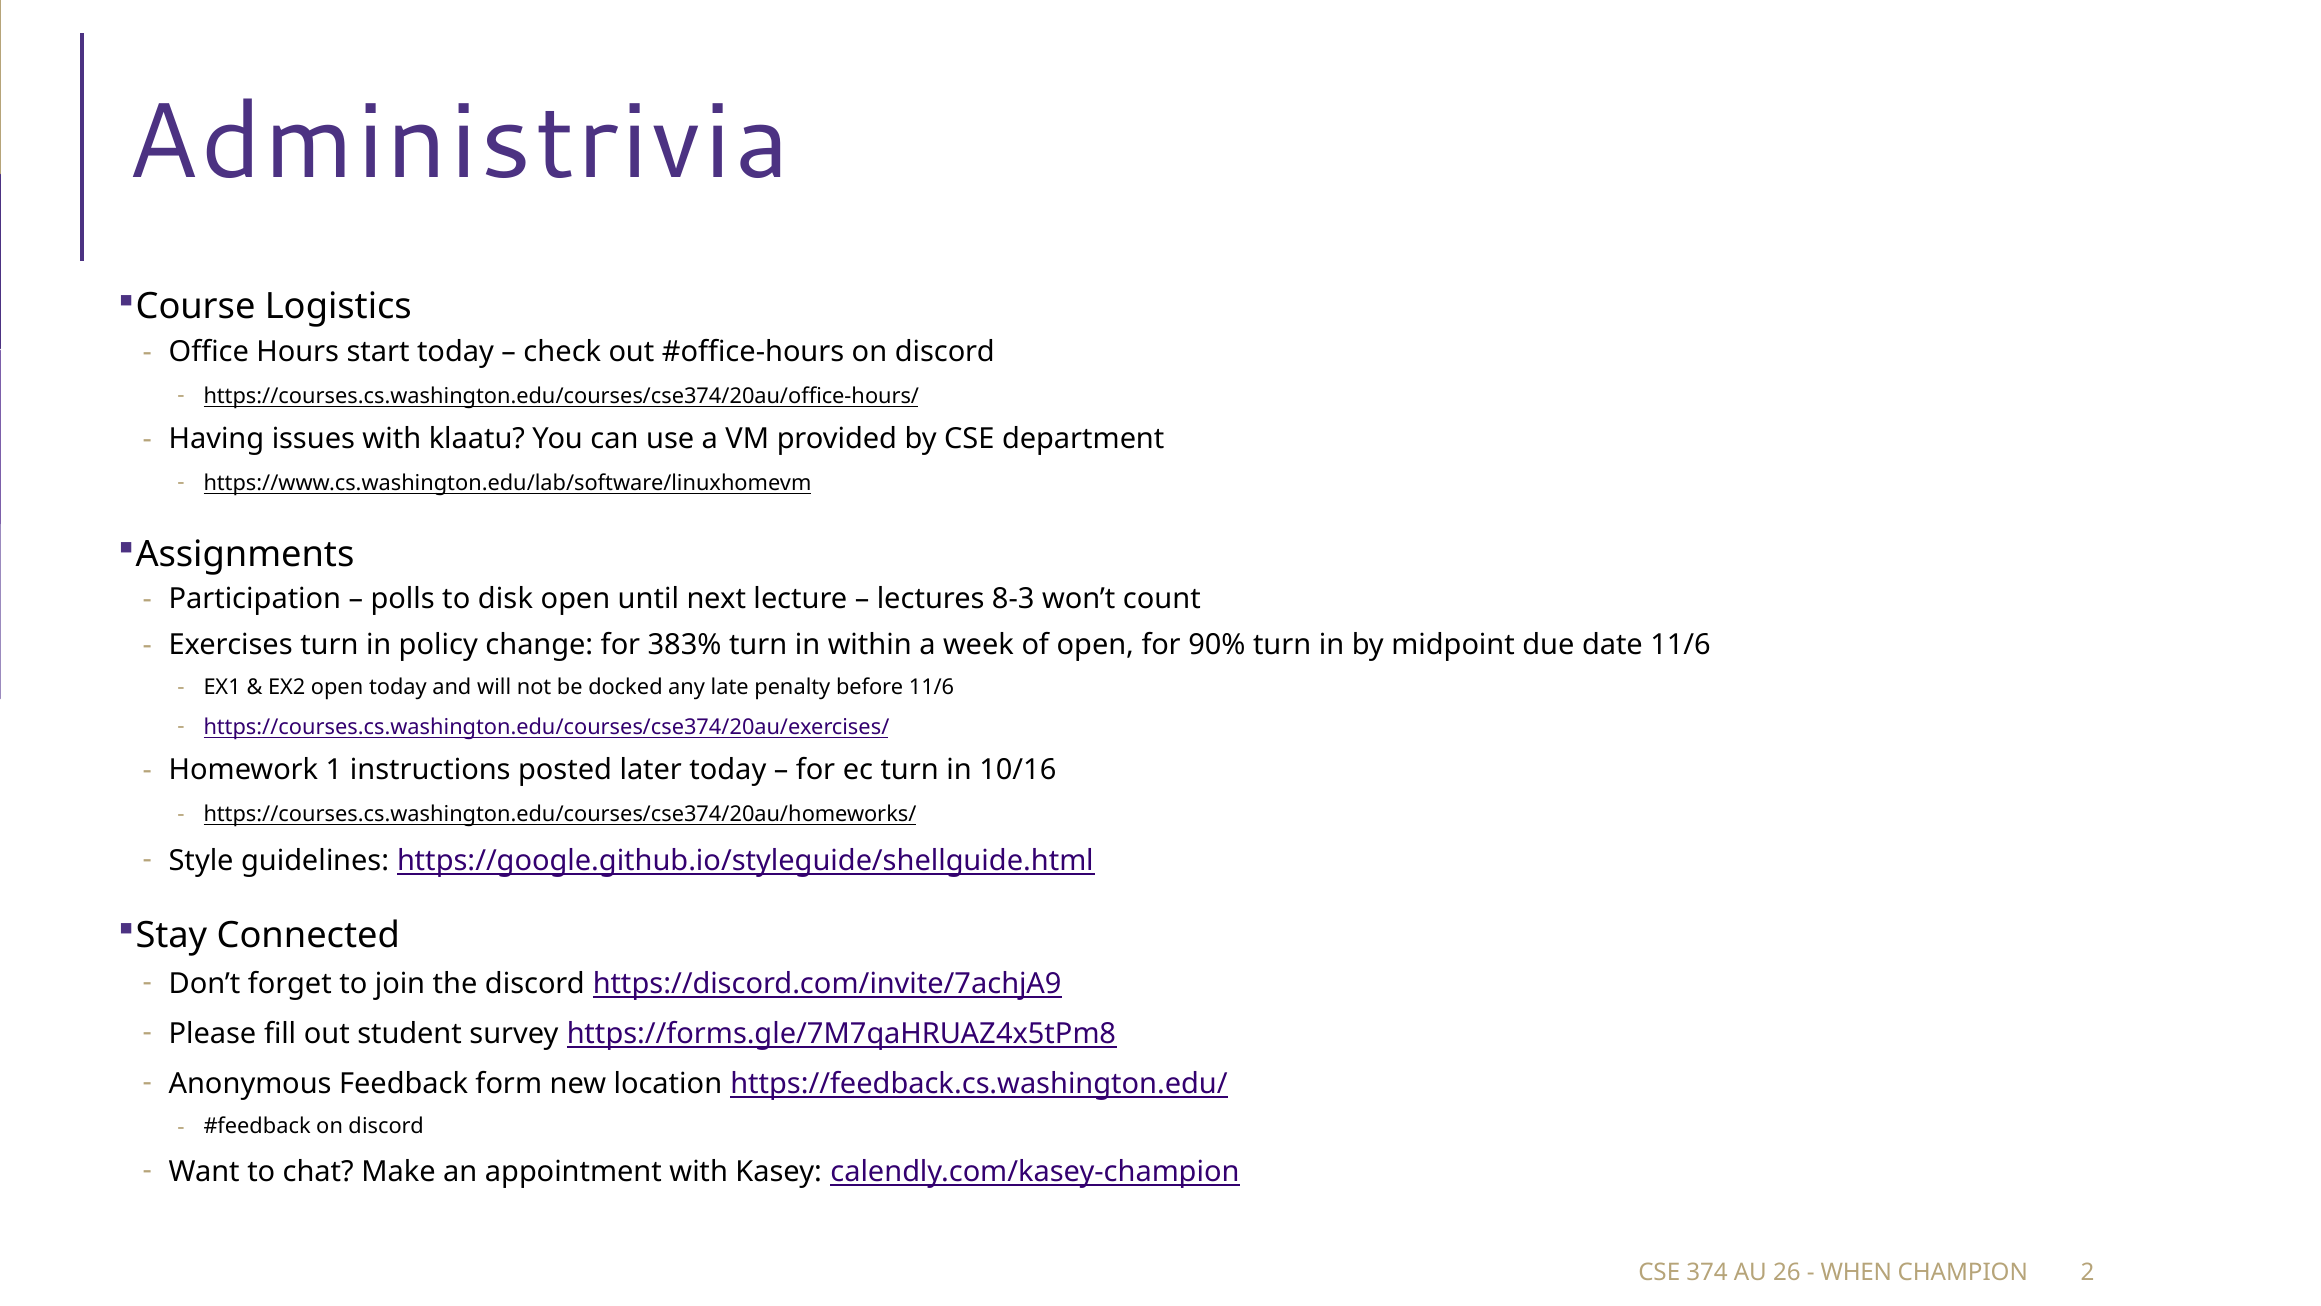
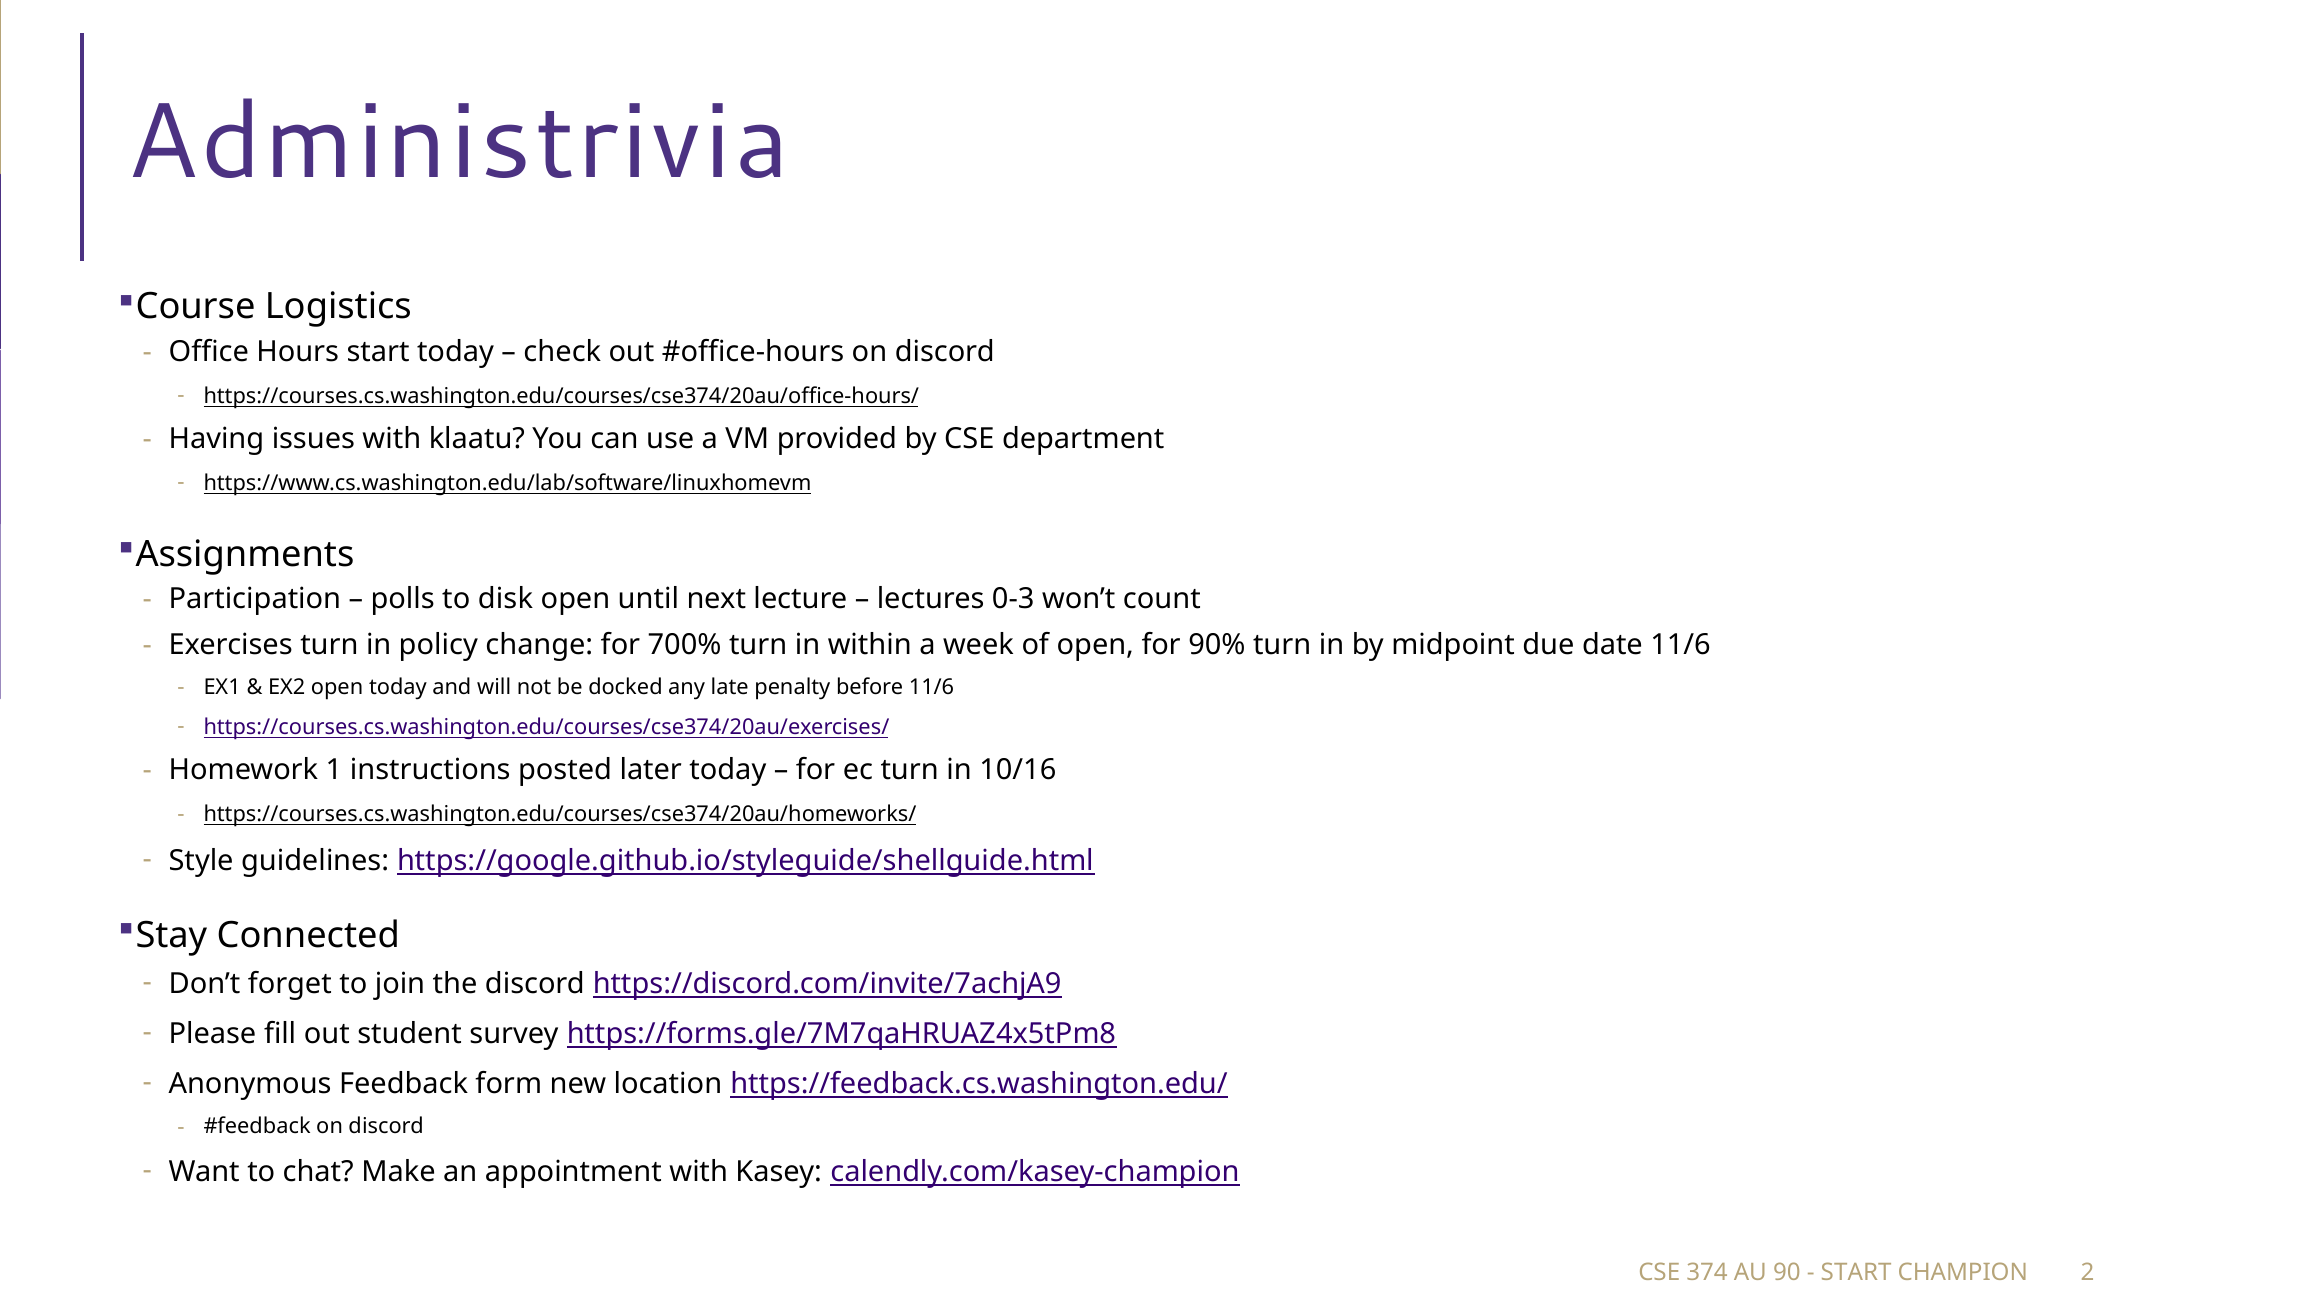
8-3: 8-3 -> 0-3
383%: 383% -> 700%
26: 26 -> 90
WHEN at (1856, 1272): WHEN -> START
